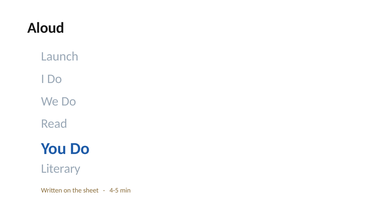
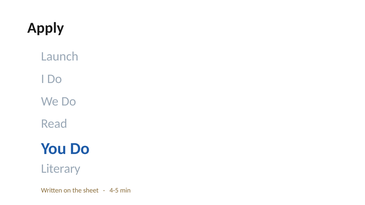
Aloud: Aloud -> Apply
